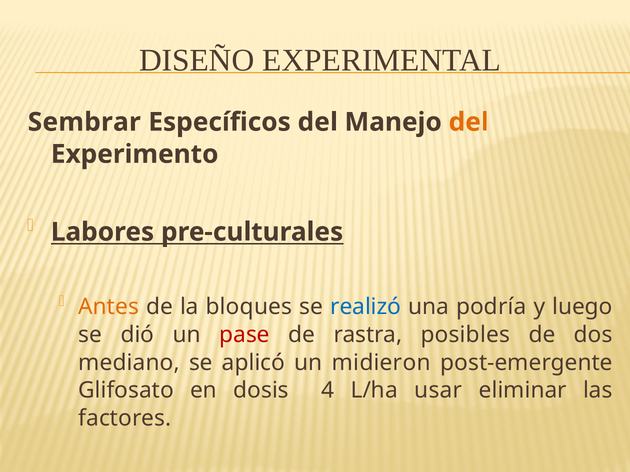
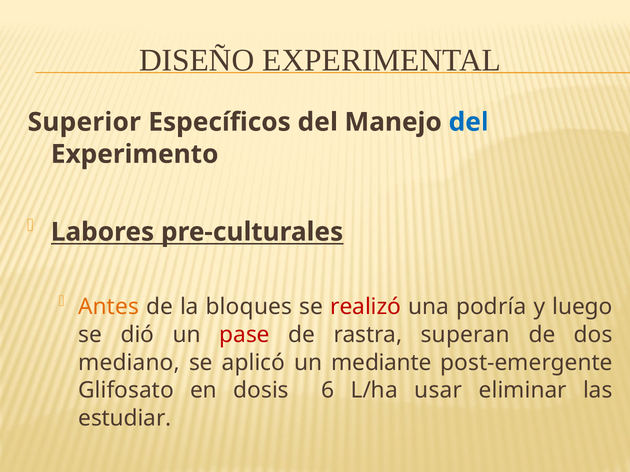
Sembrar: Sembrar -> Superior
del at (469, 122) colour: orange -> blue
realizó colour: blue -> red
posibles: posibles -> superan
midieron: midieron -> mediante
4: 4 -> 6
factores: factores -> estudiar
